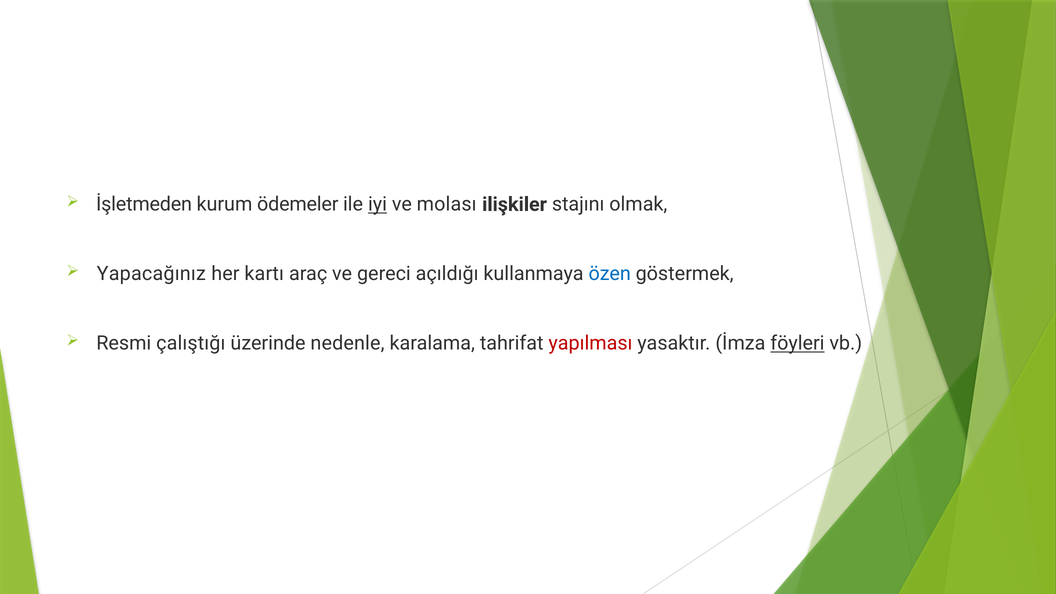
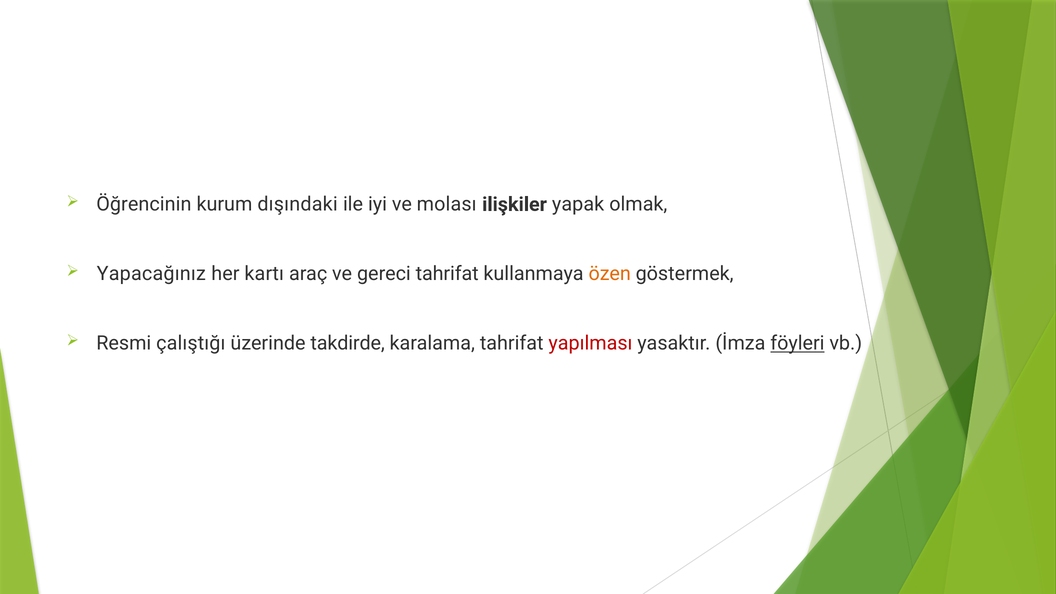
İşletmeden: İşletmeden -> Öğrencinin
ödemeler: ödemeler -> dışındaki
iyi underline: present -> none
stajını: stajını -> yapak
gereci açıldığı: açıldığı -> tahrifat
özen colour: blue -> orange
nedenle: nedenle -> takdirde
